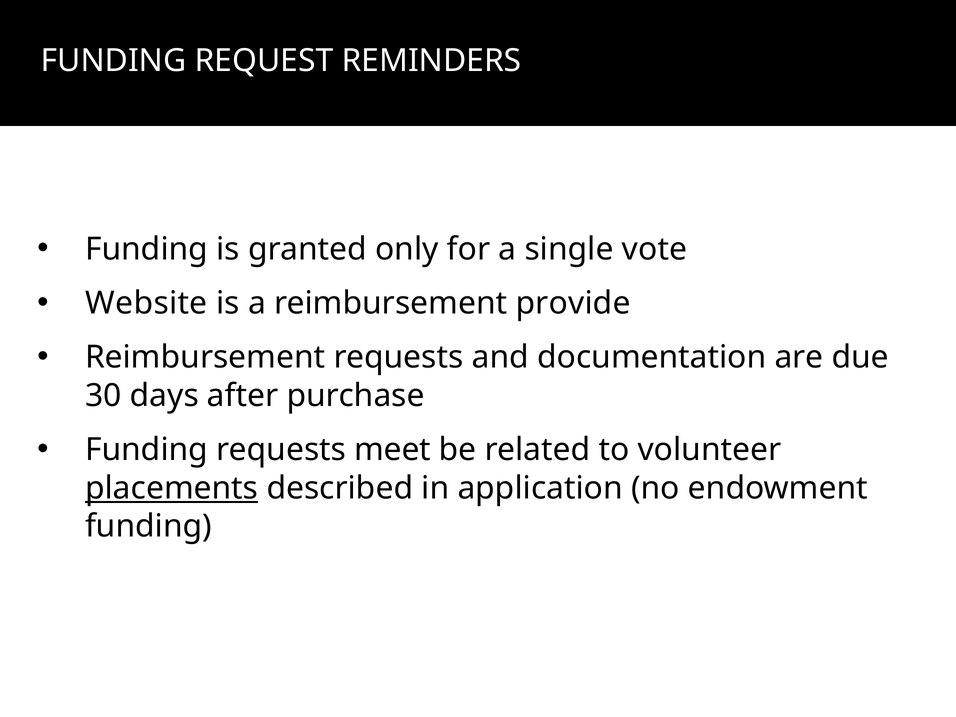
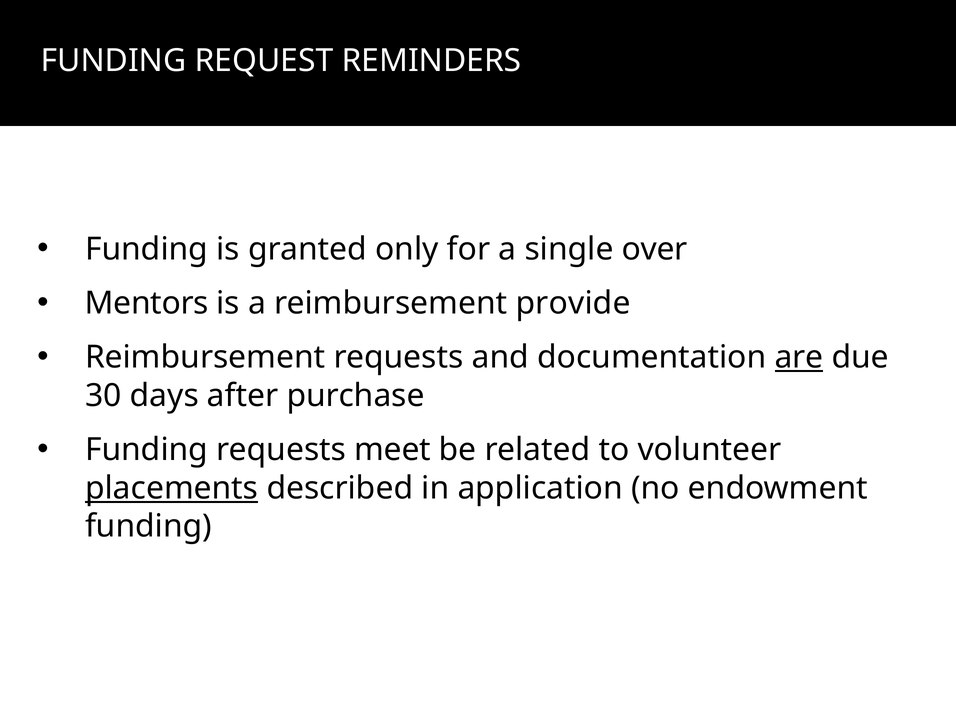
vote: vote -> over
Website: Website -> Mentors
are underline: none -> present
